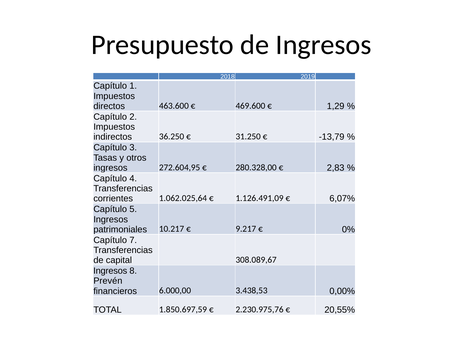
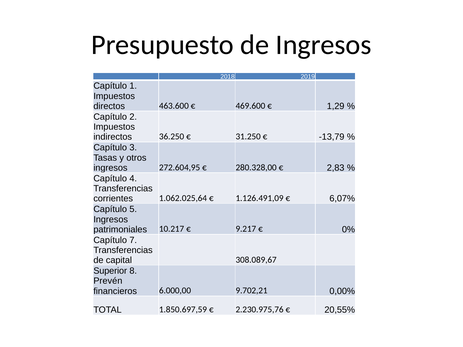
Ingresos at (110, 271): Ingresos -> Superior
3.438,53: 3.438,53 -> 9.702,21
